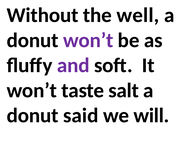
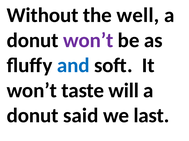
and colour: purple -> blue
salt: salt -> will
will: will -> last
